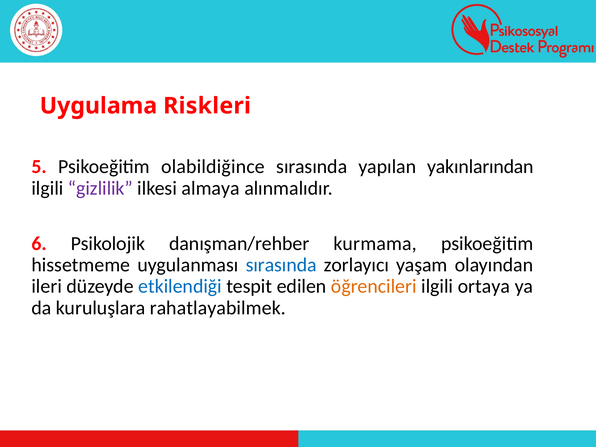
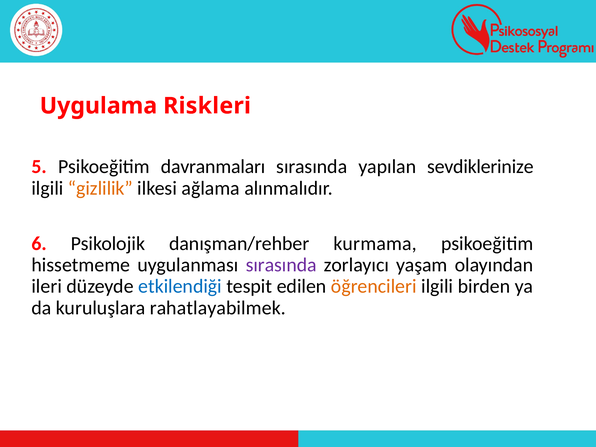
olabildiğince: olabildiğince -> davranmaları
yakınlarından: yakınlarından -> sevdiklerinize
gizlilik colour: purple -> orange
almaya: almaya -> ağlama
sırasında at (281, 265) colour: blue -> purple
ortaya: ortaya -> birden
